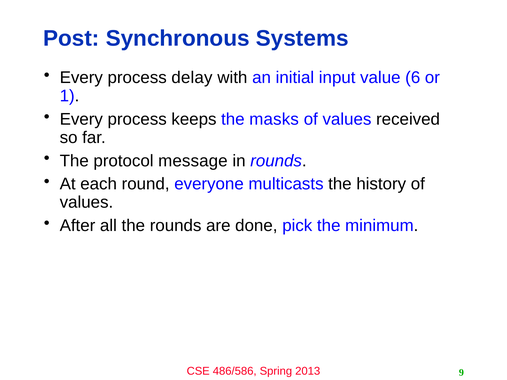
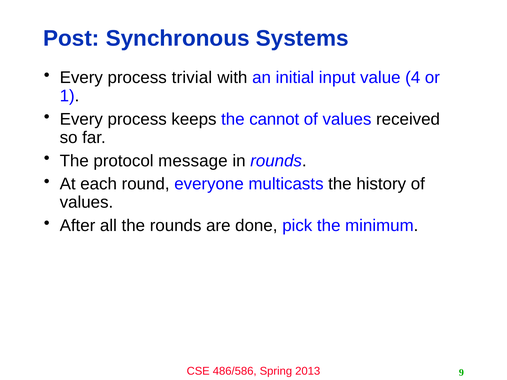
delay: delay -> trivial
6: 6 -> 4
masks: masks -> cannot
